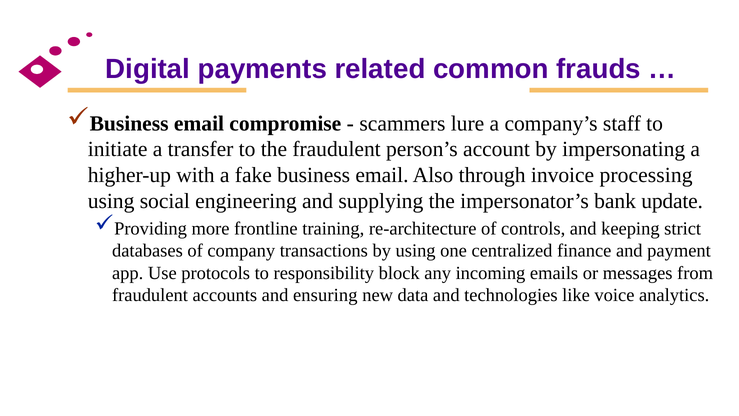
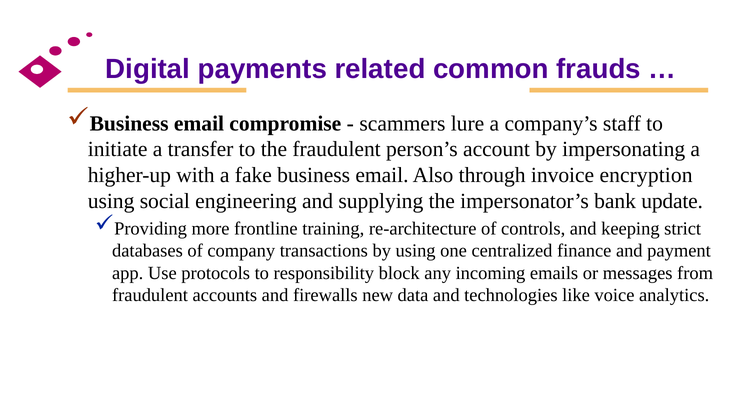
processing: processing -> encryption
ensuring: ensuring -> firewalls
